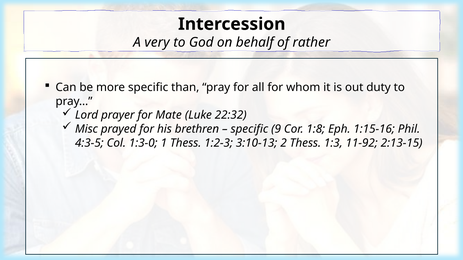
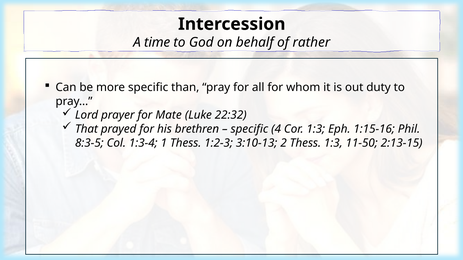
very: very -> time
Misc: Misc -> That
9: 9 -> 4
Cor 1:8: 1:8 -> 1:3
4:3-5: 4:3-5 -> 8:3-5
1:3-0: 1:3-0 -> 1:3-4
11-92: 11-92 -> 11-50
